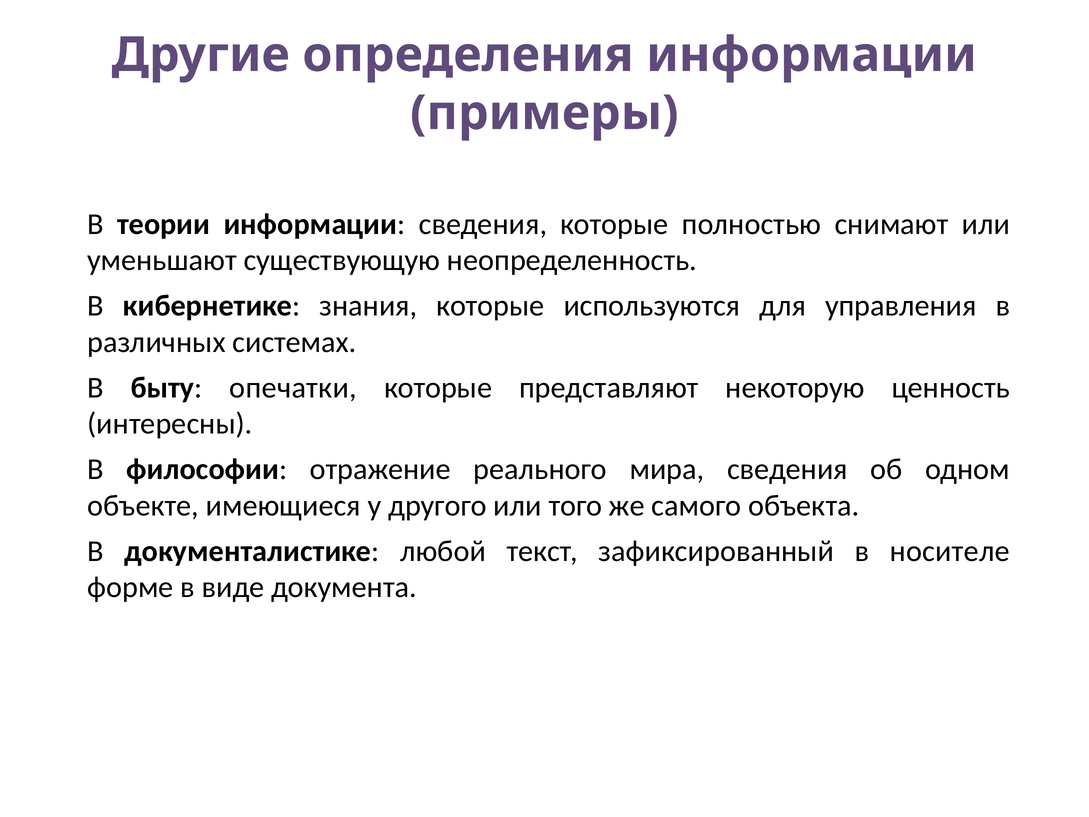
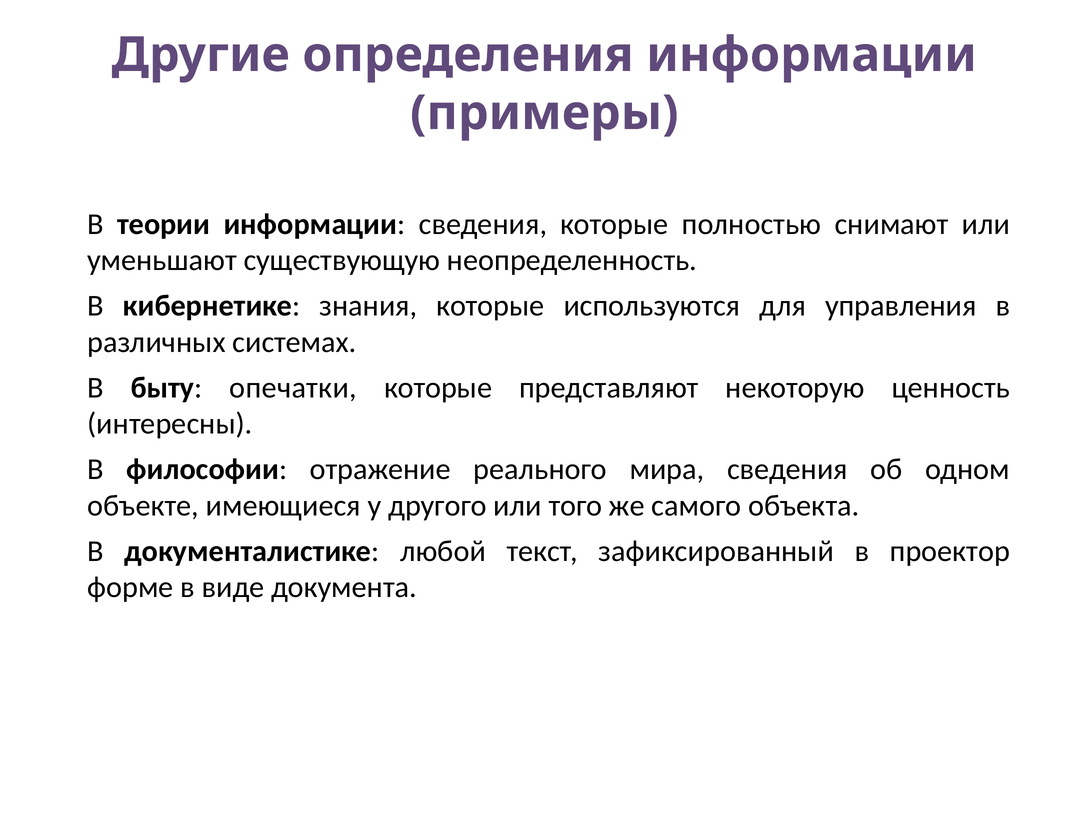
носителе: носителе -> проектор
